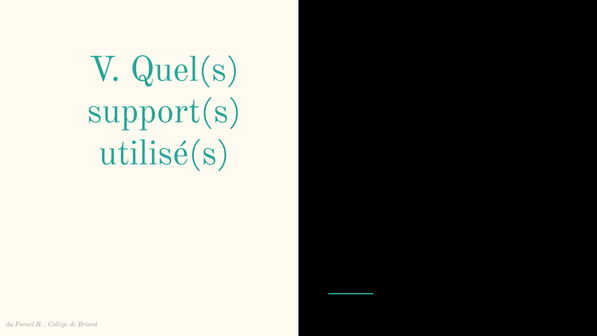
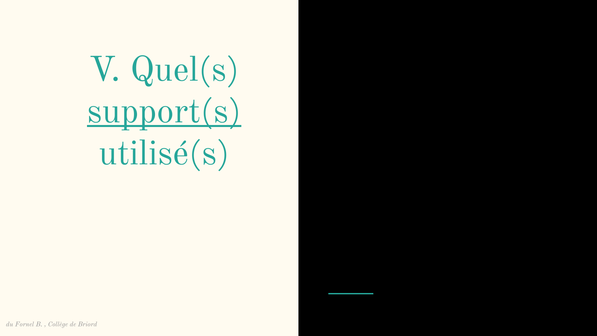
support(s underline: none -> present
